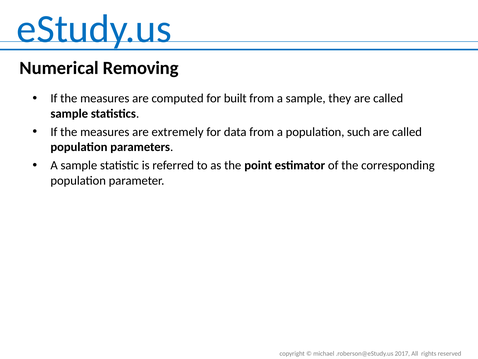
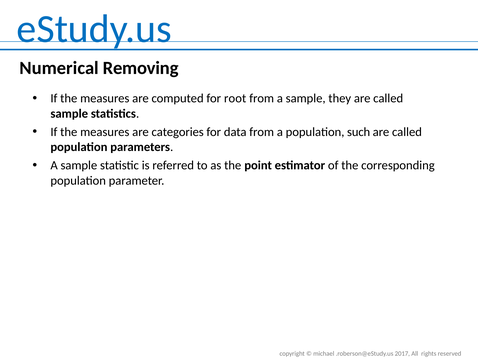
built: built -> root
extremely: extremely -> categories
